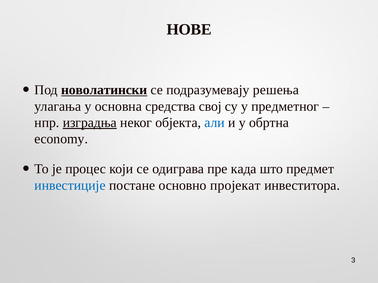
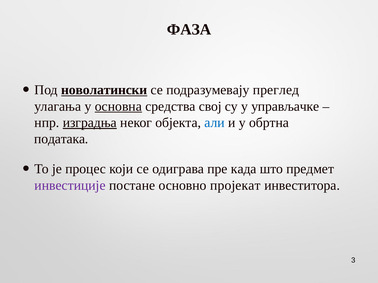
НОВЕ: НОВЕ -> ФАЗА
решења: решења -> преглед
основна underline: none -> present
предметног: предметног -> управљачке
economy: economy -> података
инвестиције colour: blue -> purple
